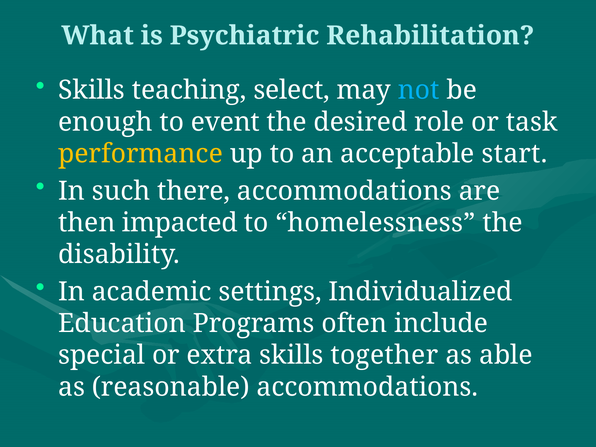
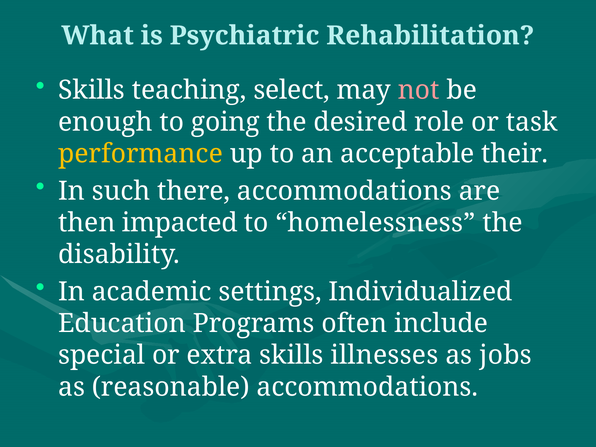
not colour: light blue -> pink
event: event -> going
start: start -> their
together: together -> illnesses
able: able -> jobs
